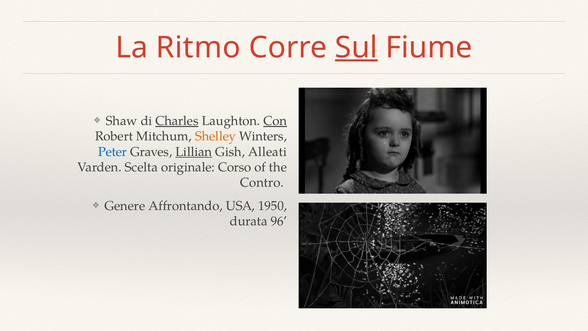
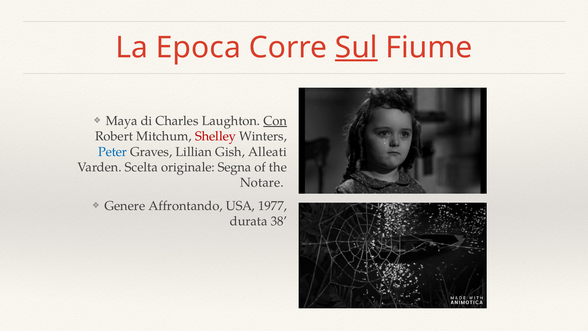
Ritmo: Ritmo -> Epoca
Shaw: Shaw -> Maya
Charles underline: present -> none
Shelley colour: orange -> red
Lillian underline: present -> none
Corso: Corso -> Segna
Contro: Contro -> Notare
1950: 1950 -> 1977
96: 96 -> 38
